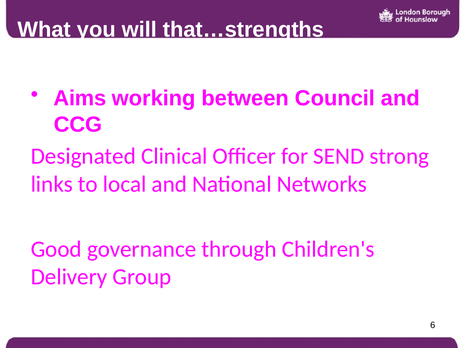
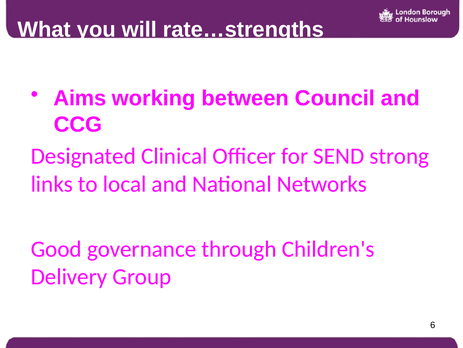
that…strengths: that…strengths -> rate…strengths
